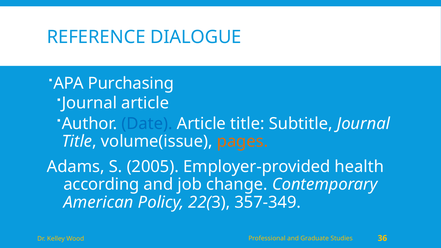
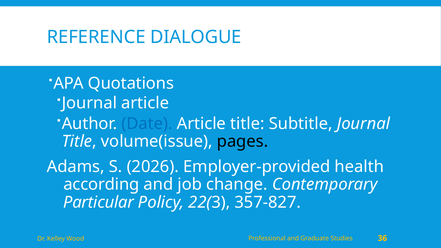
Purchasing: Purchasing -> Quotations
pages colour: orange -> black
2005: 2005 -> 2026
American: American -> Particular
357-349: 357-349 -> 357-827
